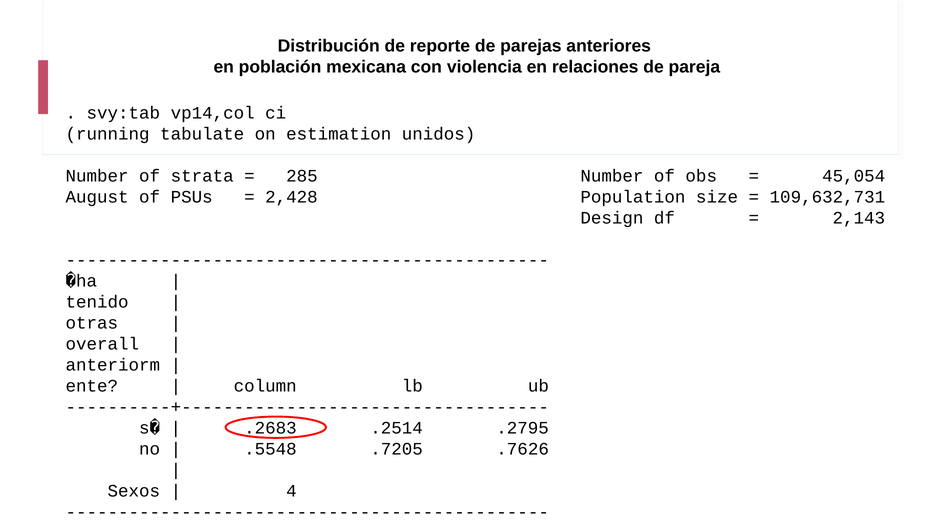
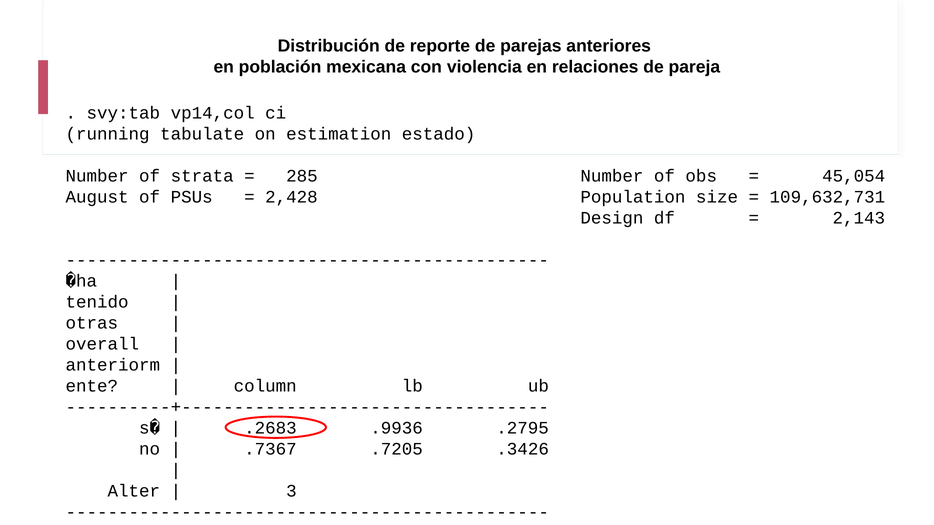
unidos: unidos -> estado
.2514: .2514 -> .9936
.5548: .5548 -> .7367
.7626: .7626 -> .3426
Sexos: Sexos -> Alter
4: 4 -> 3
